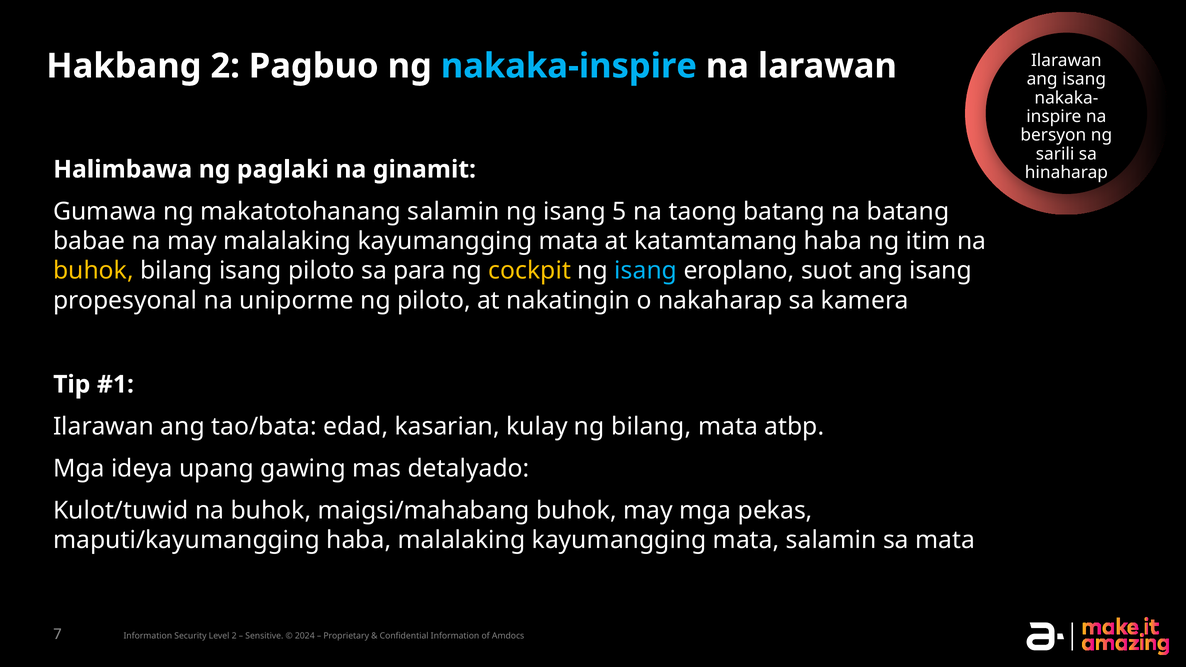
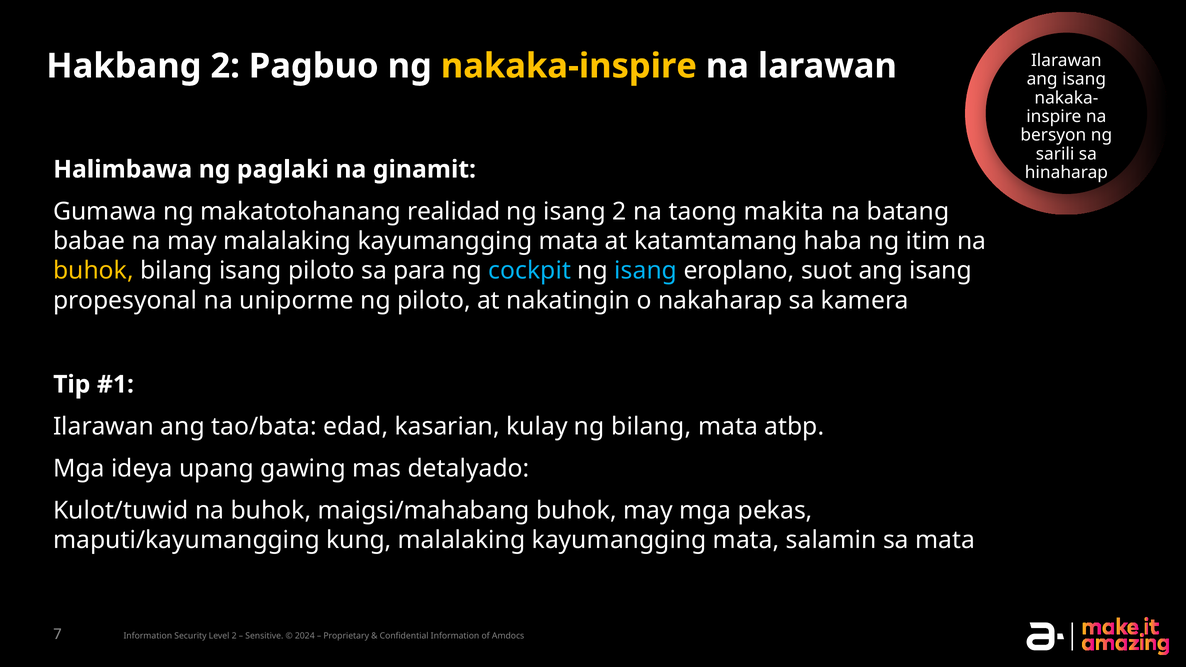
nakaka-inspire colour: light blue -> yellow
makatotohanang salamin: salamin -> realidad
isang 5: 5 -> 2
taong batang: batang -> makita
cockpit colour: yellow -> light blue
maputi/kayumangging haba: haba -> kung
